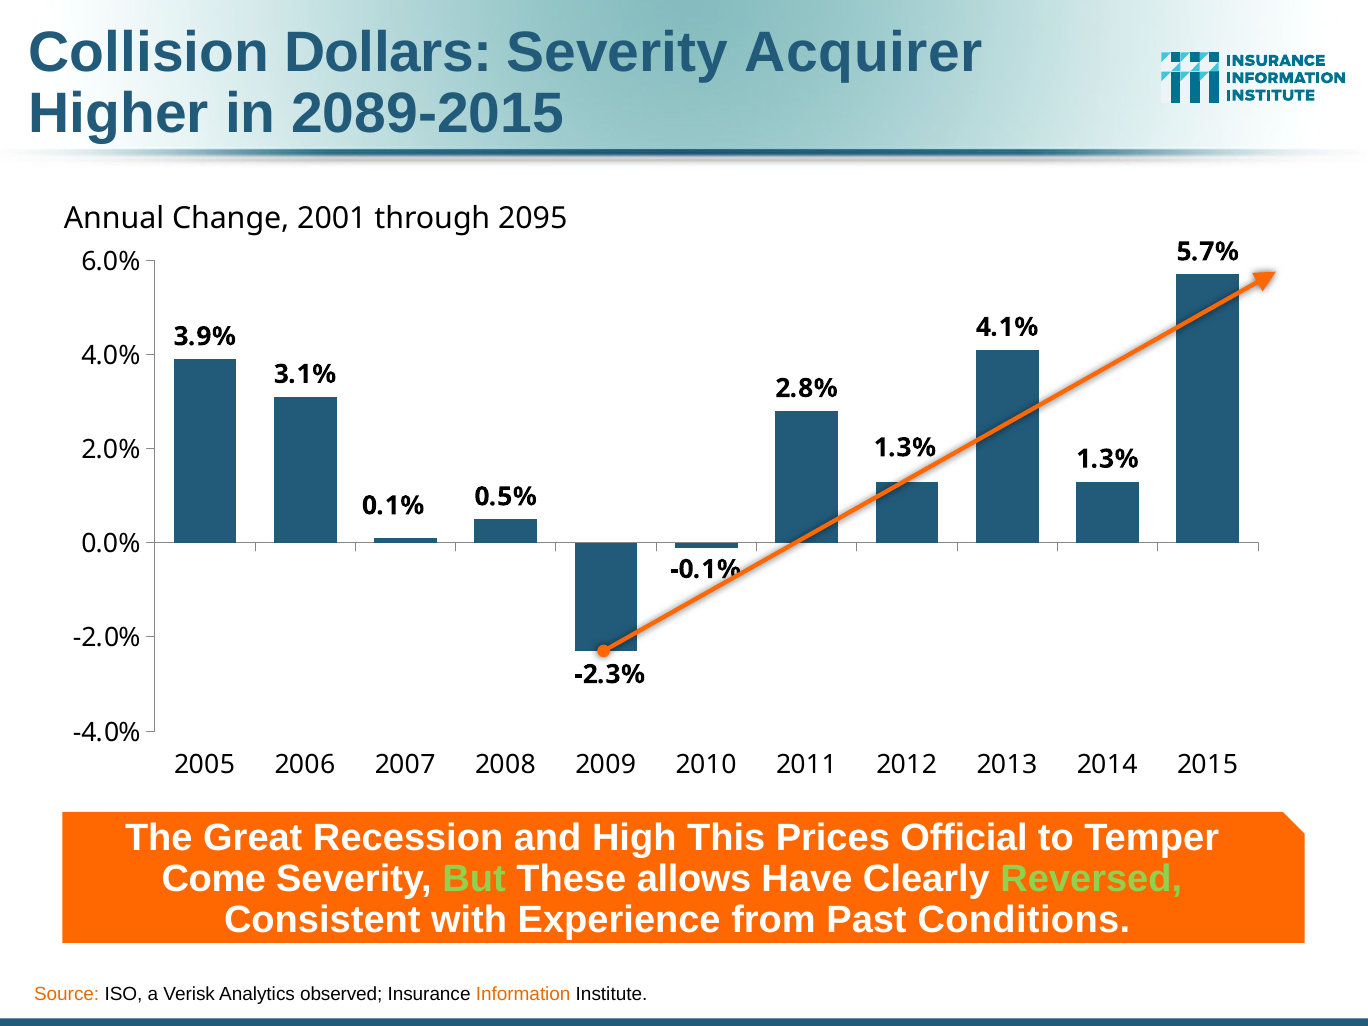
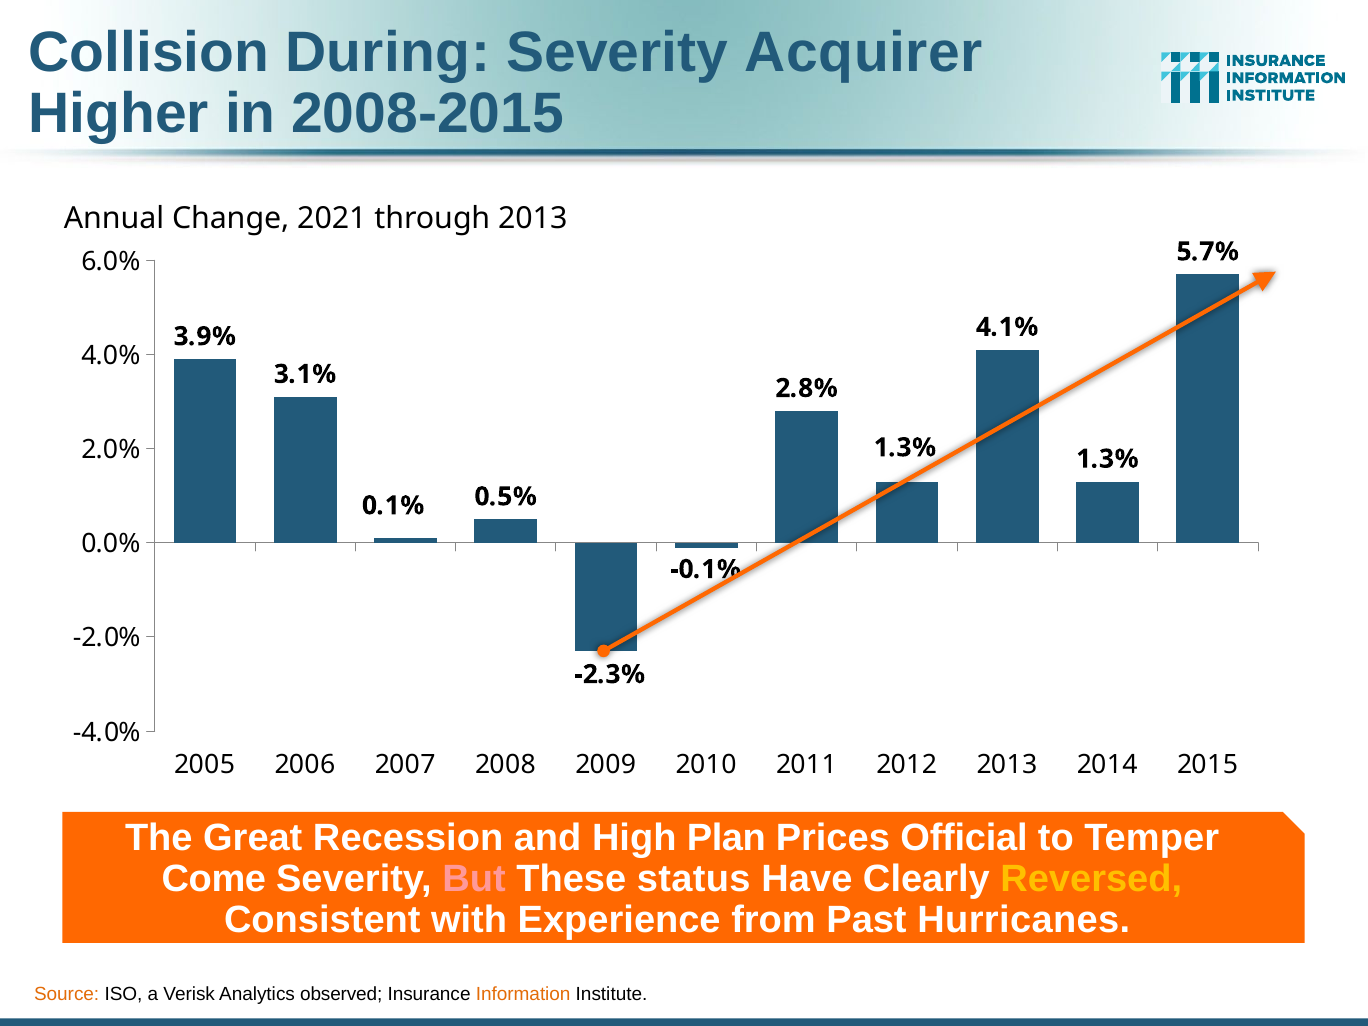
Dollars: Dollars -> During
2089-2015: 2089-2015 -> 2008-2015
2001: 2001 -> 2021
through 2095: 2095 -> 2013
This: This -> Plan
But colour: light green -> pink
allows: allows -> status
Reversed colour: light green -> yellow
Conditions: Conditions -> Hurricanes
